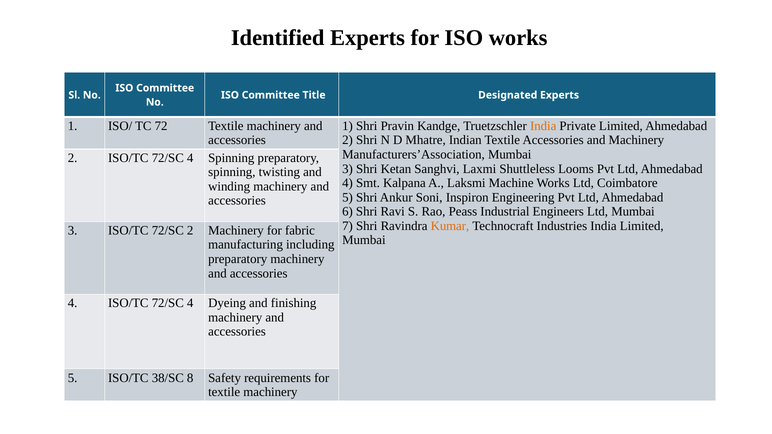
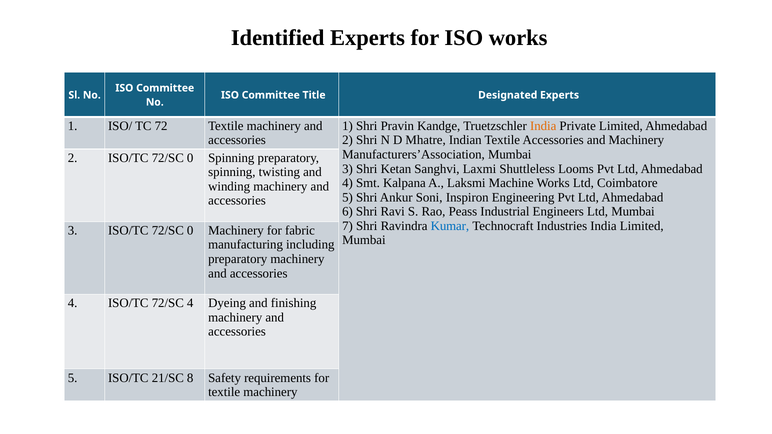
2 ISO/TC 72/SC 4: 4 -> 0
Kumar colour: orange -> blue
3 ISO/TC 72/SC 2: 2 -> 0
38/SC: 38/SC -> 21/SC
